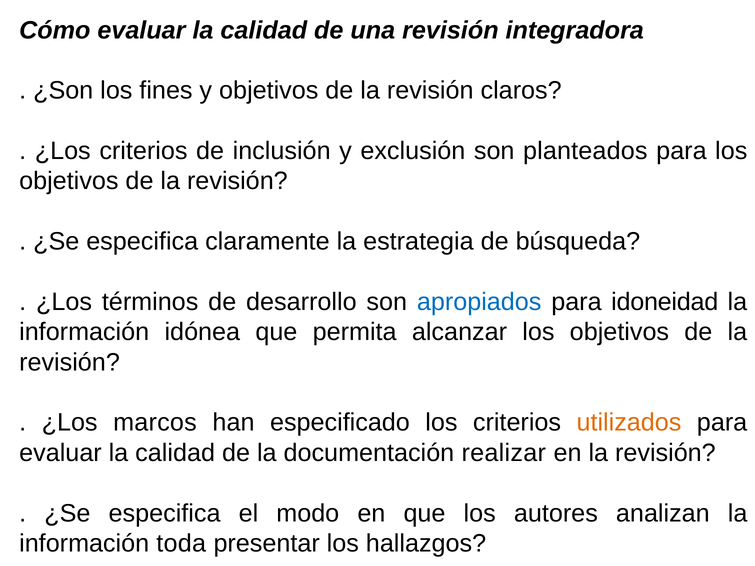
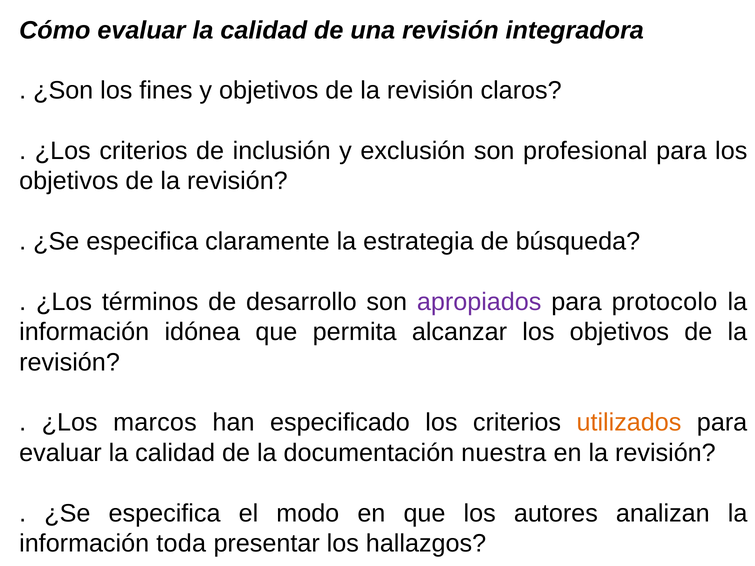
planteados: planteados -> profesional
apropiados colour: blue -> purple
idoneidad: idoneidad -> protocolo
realizar: realizar -> nuestra
